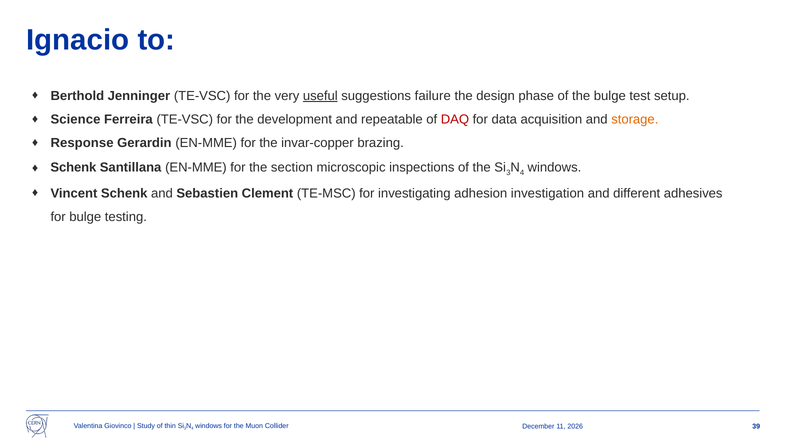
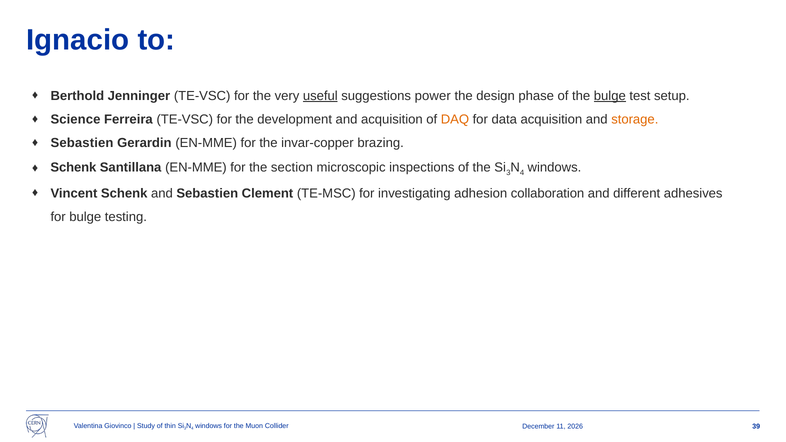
failure: failure -> power
bulge at (610, 96) underline: none -> present
and repeatable: repeatable -> acquisition
DAQ colour: red -> orange
Response at (82, 143): Response -> Sebastien
investigation: investigation -> collaboration
